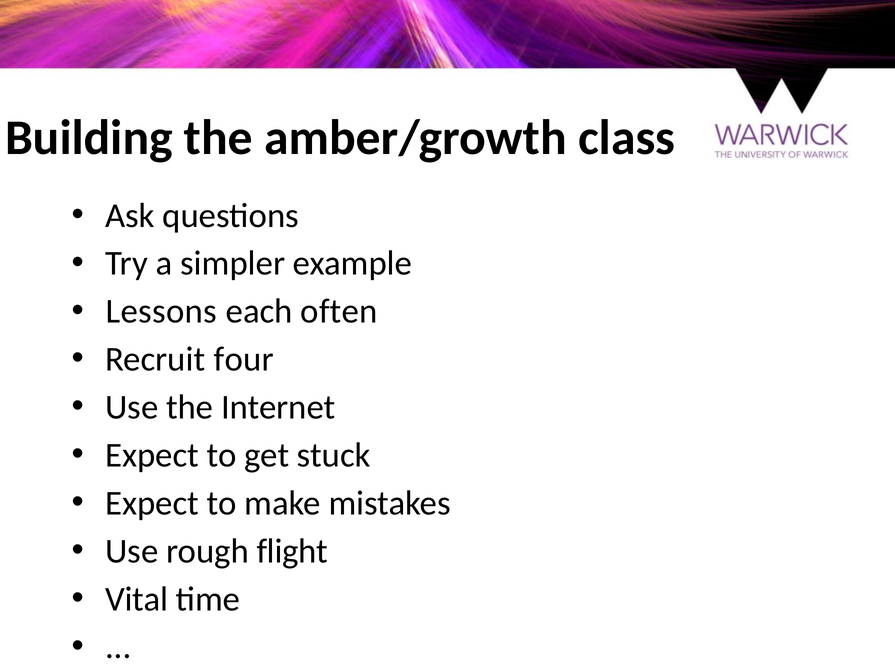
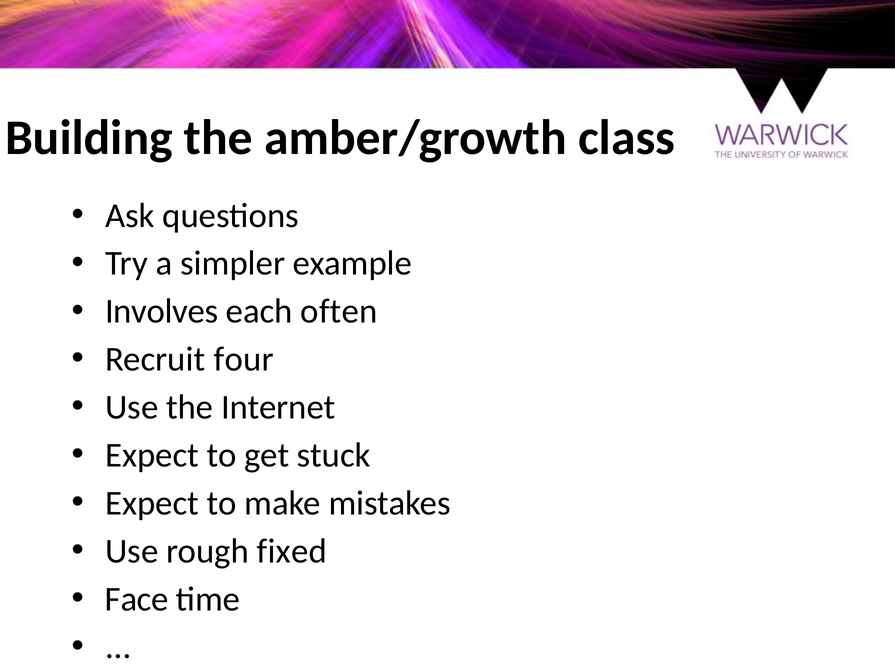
Lessons: Lessons -> Involves
flight: flight -> fixed
Vital: Vital -> Face
